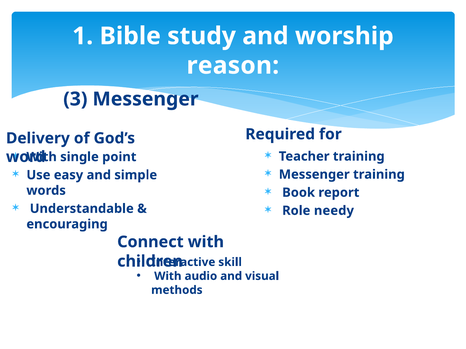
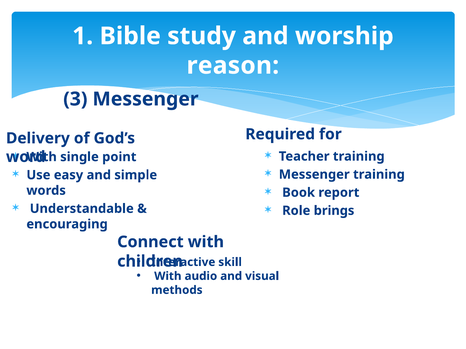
needy: needy -> brings
